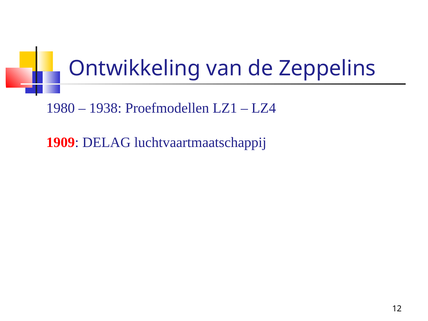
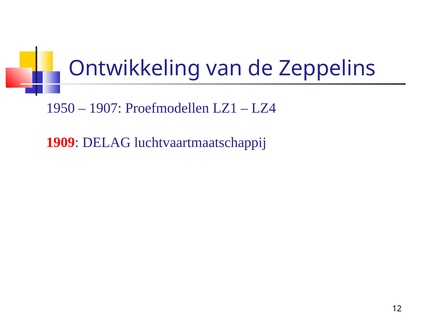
1980: 1980 -> 1950
1938: 1938 -> 1907
